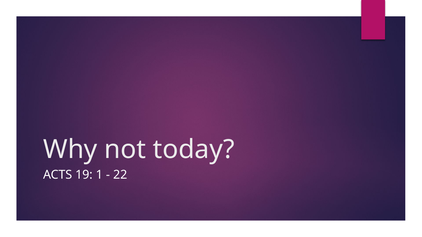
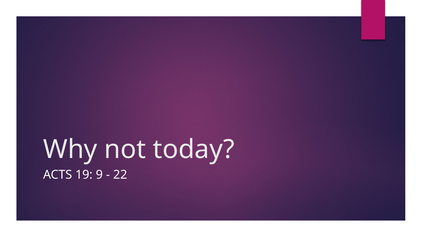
1: 1 -> 9
